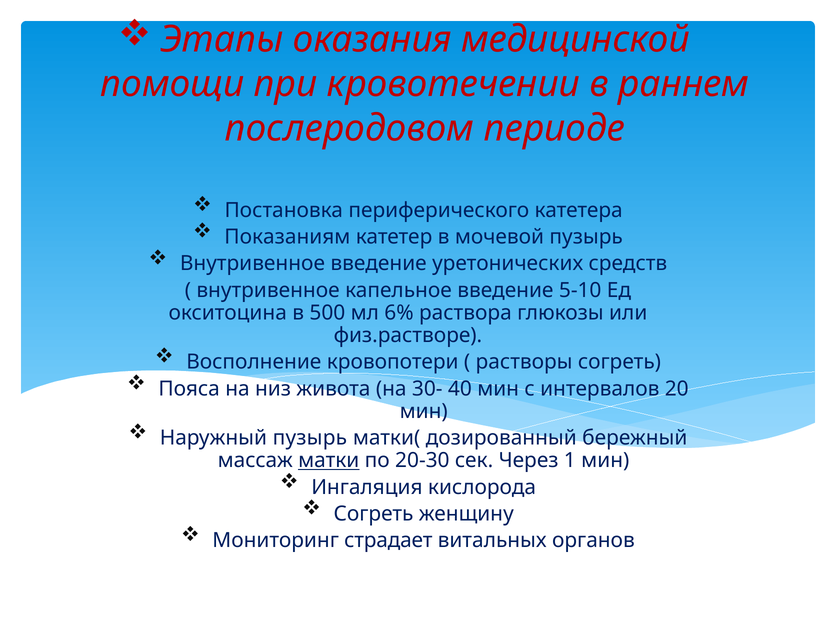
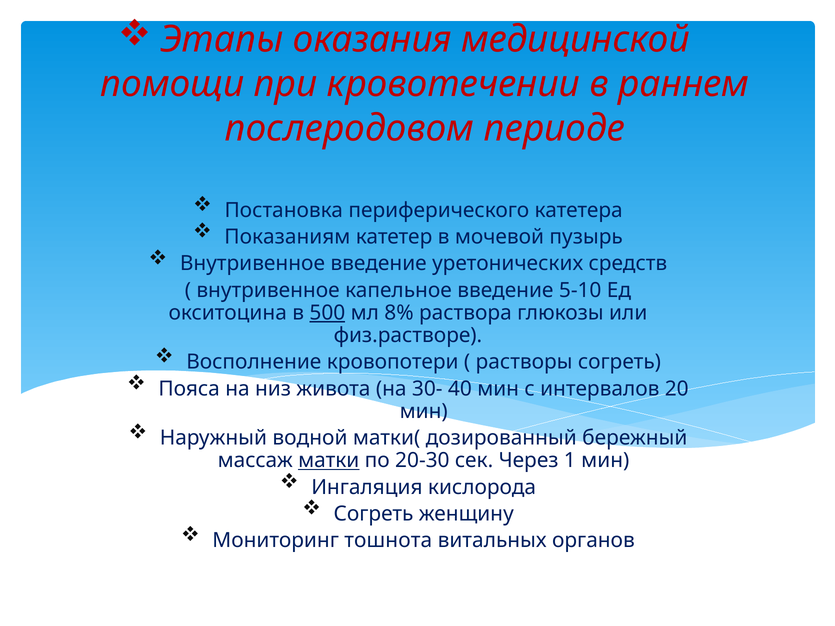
500 underline: none -> present
6%: 6% -> 8%
Наружный пузырь: пузырь -> водной
страдает: страдает -> тошнота
